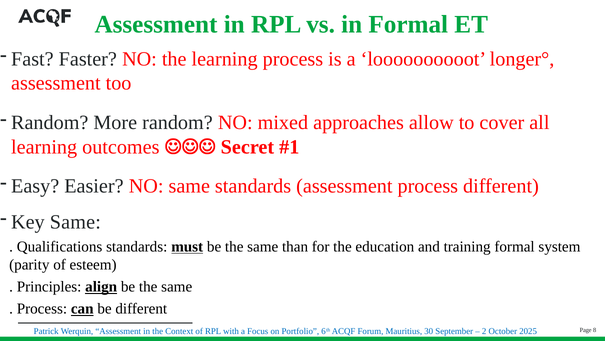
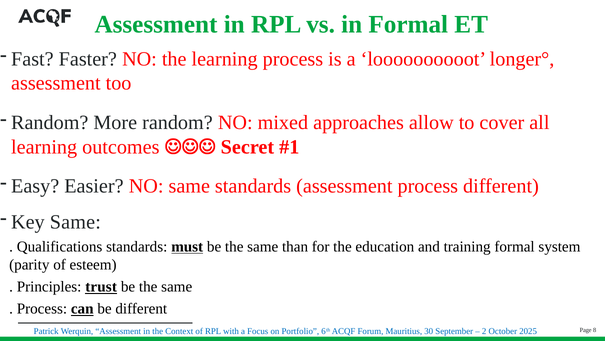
align: align -> trust
